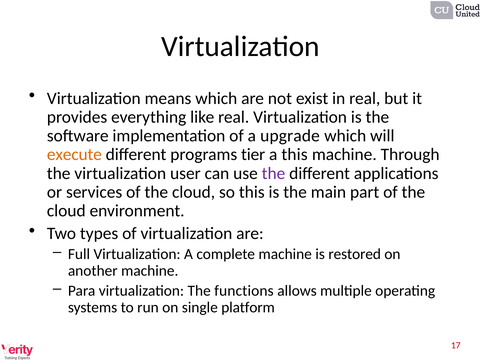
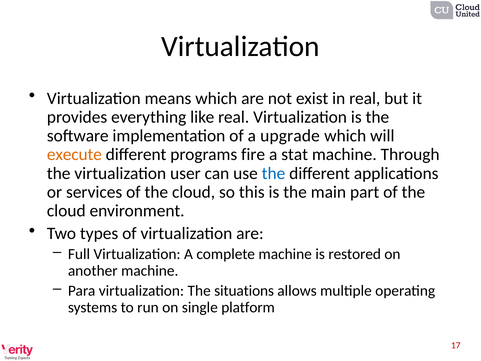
tier: tier -> fire
a this: this -> stat
the at (273, 173) colour: purple -> blue
functions: functions -> situations
